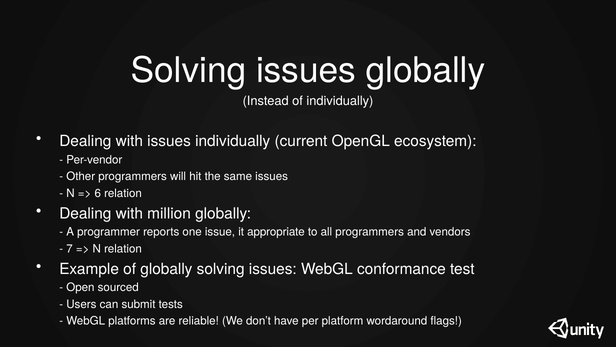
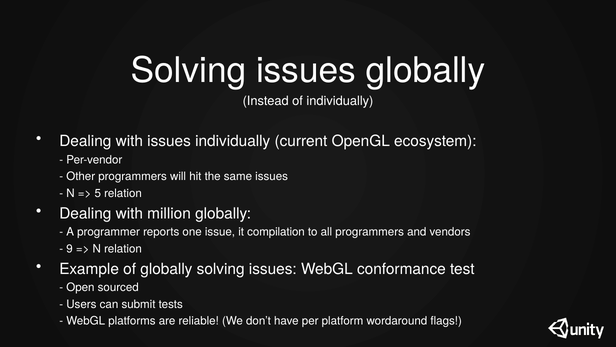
6: 6 -> 5
appropriate: appropriate -> compilation
7: 7 -> 9
